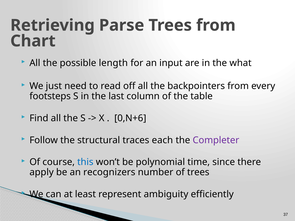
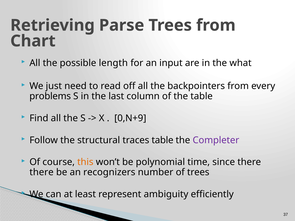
footsteps: footsteps -> problems
0,N+6: 0,N+6 -> 0,N+9
traces each: each -> table
this colour: blue -> orange
apply at (42, 172): apply -> there
